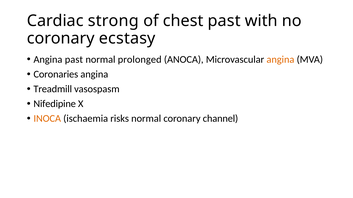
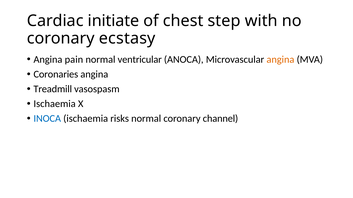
strong: strong -> initiate
chest past: past -> step
Angina past: past -> pain
prolonged: prolonged -> ventricular
Nifedipine at (55, 104): Nifedipine -> Ischaemia
INOCA colour: orange -> blue
